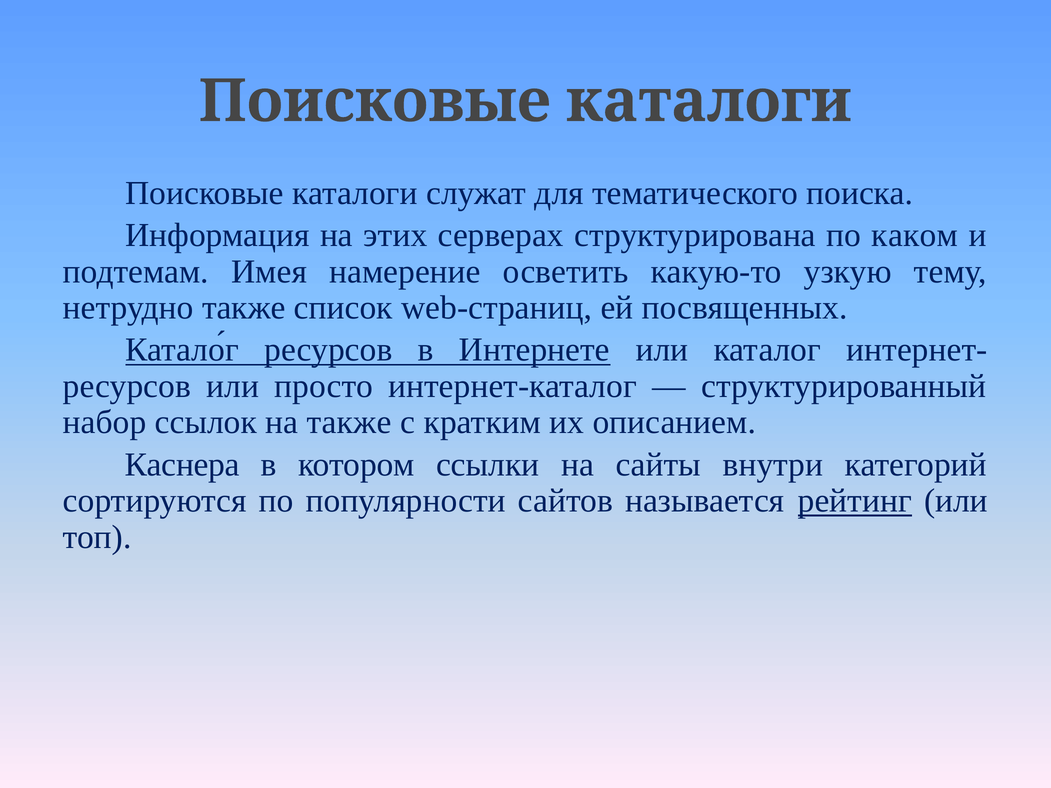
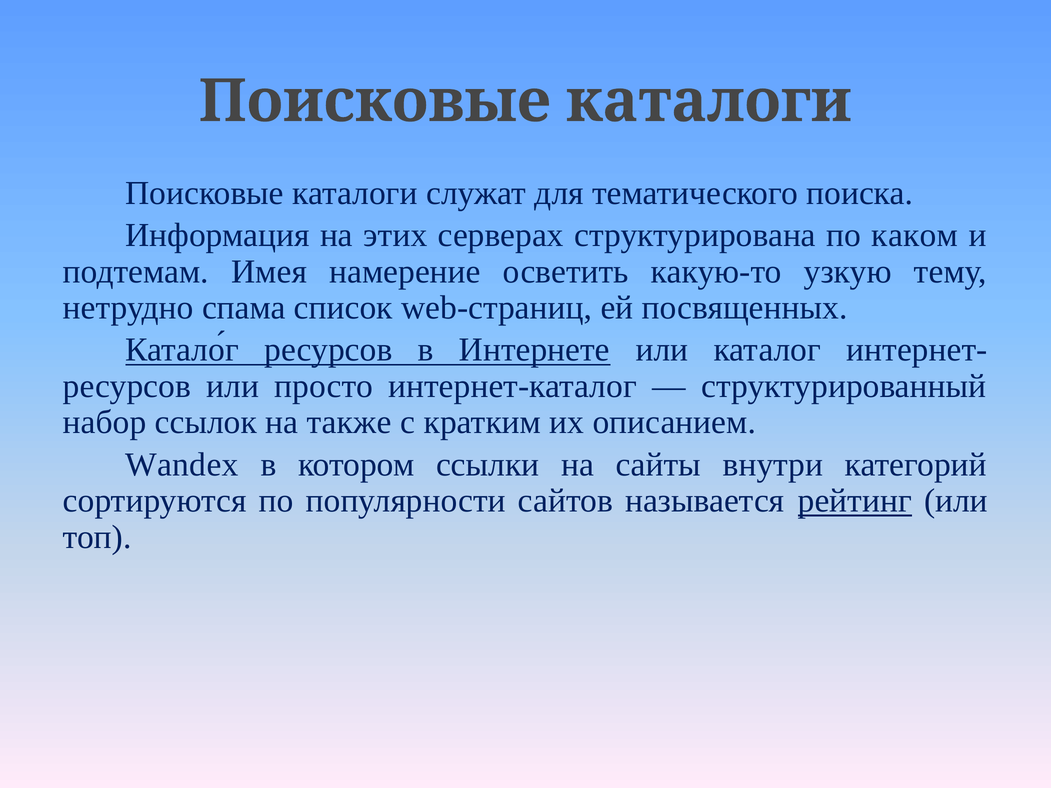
нетрудно также: также -> спама
Каснера: Каснера -> Wandex
